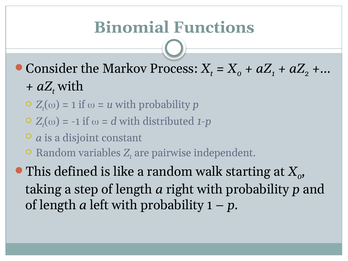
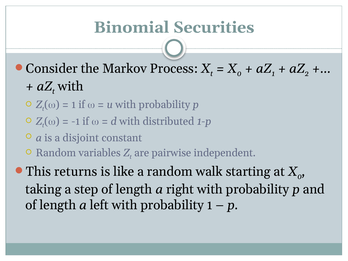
Functions: Functions -> Securities
defined: defined -> returns
